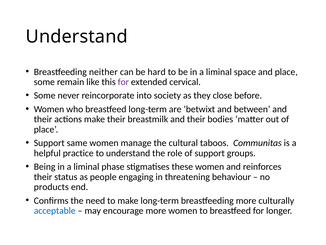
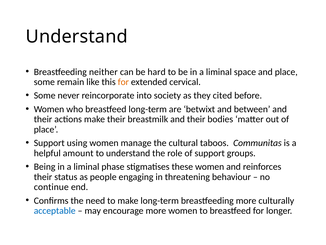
for at (123, 82) colour: purple -> orange
close: close -> cited
same: same -> using
practice: practice -> amount
products: products -> continue
